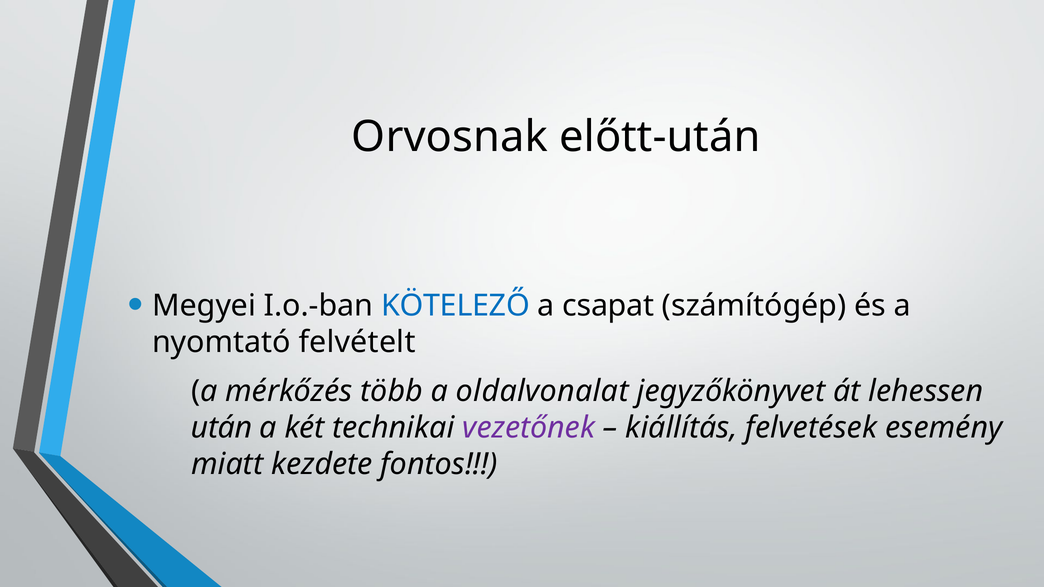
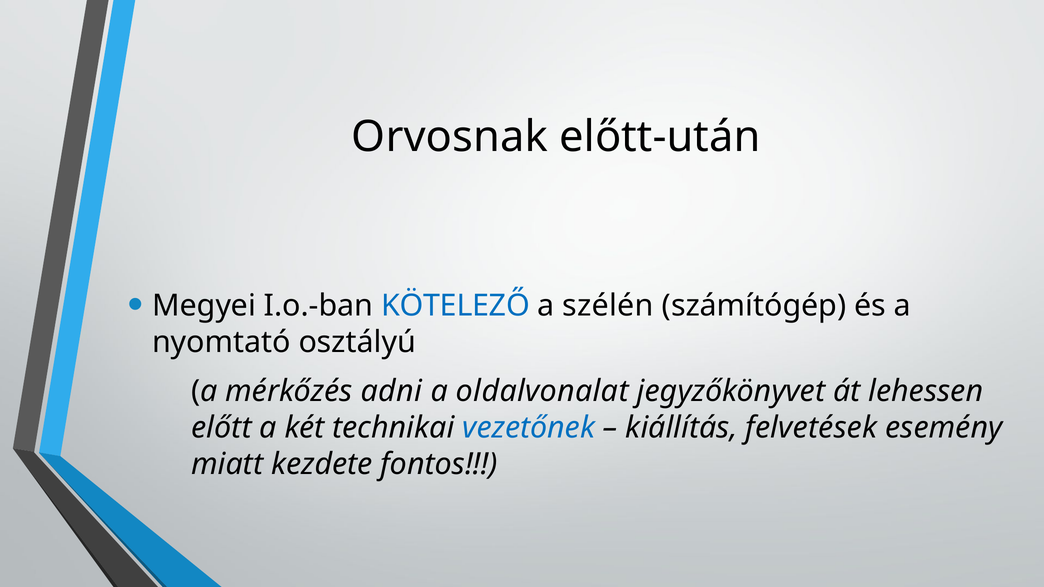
csapat: csapat -> szélén
felvételt: felvételt -> osztályú
több: több -> adni
után: után -> előtt
vezetőnek colour: purple -> blue
